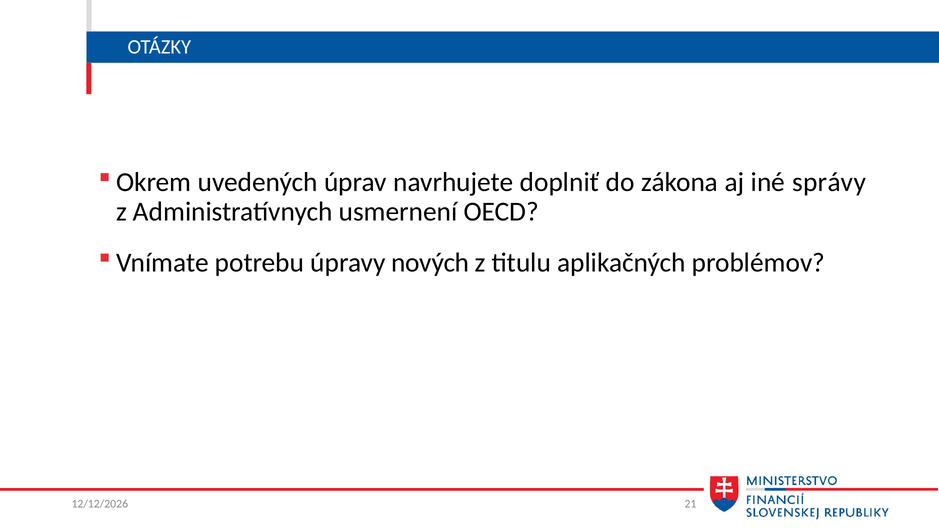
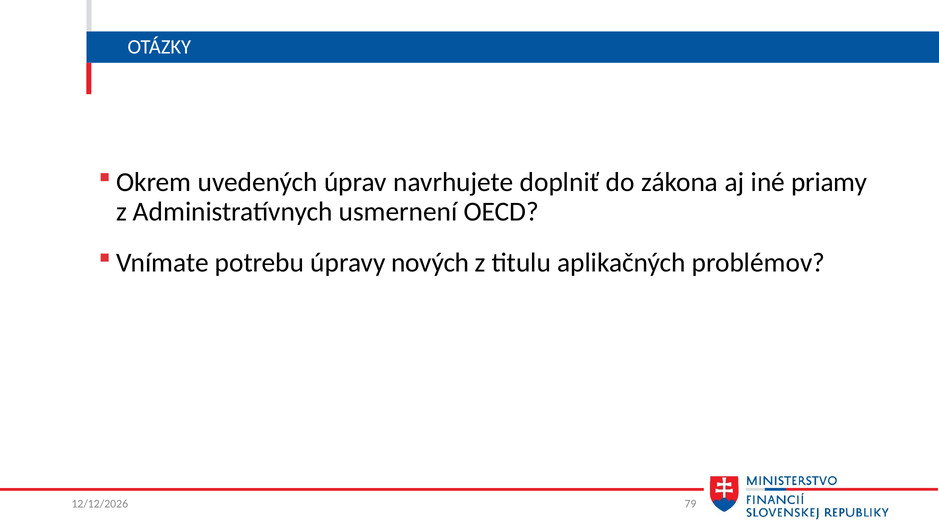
správy: správy -> priamy
21: 21 -> 79
